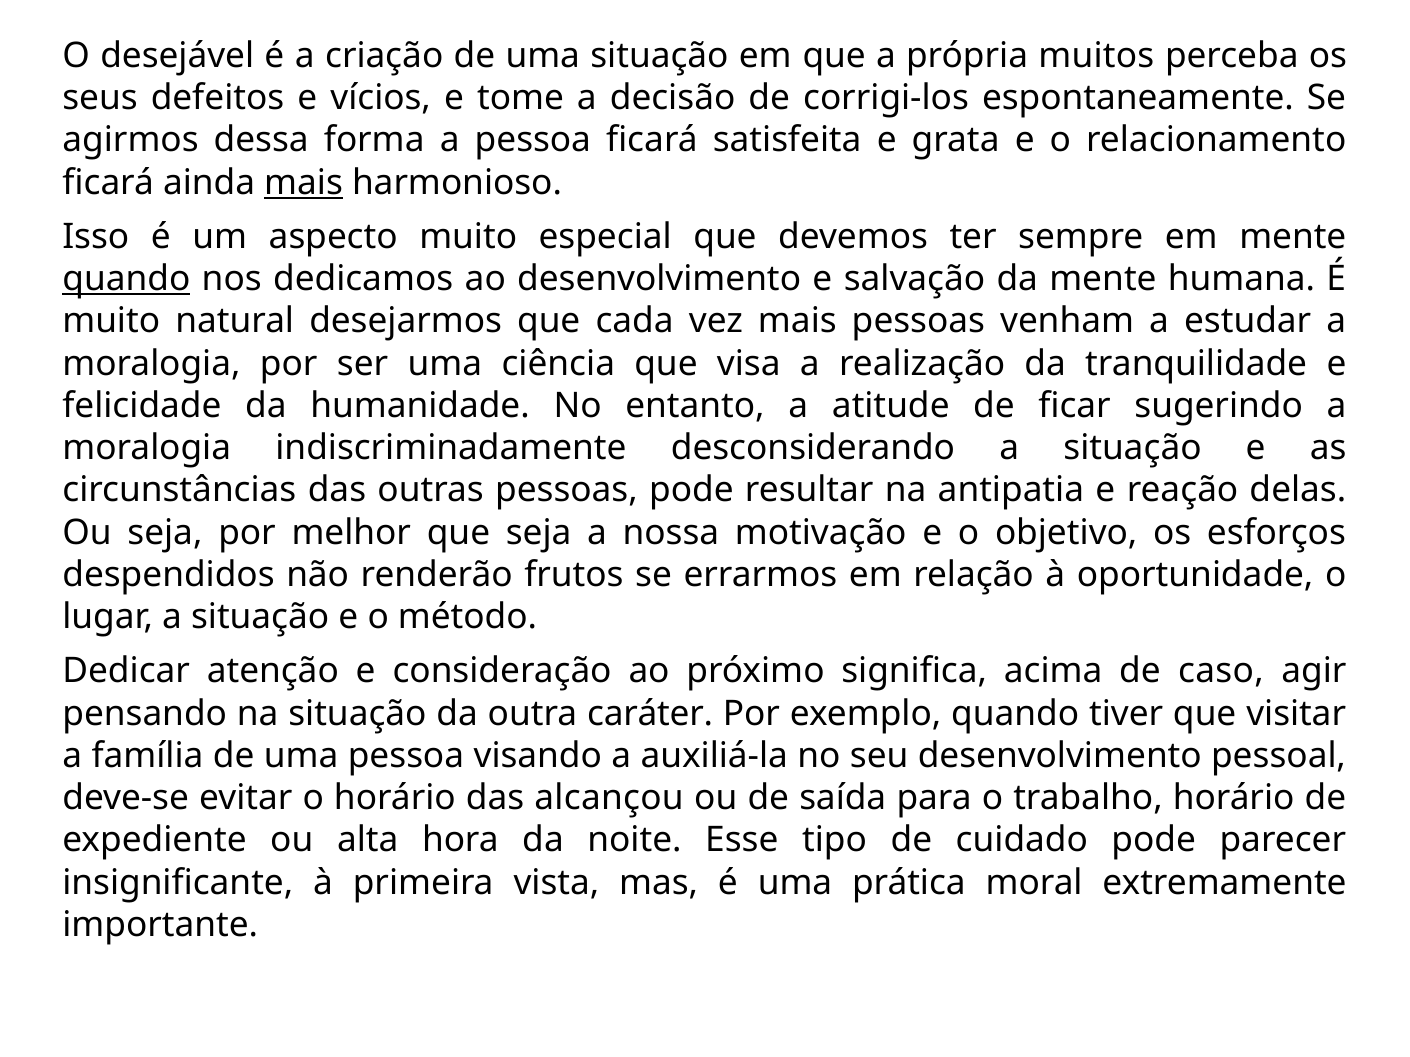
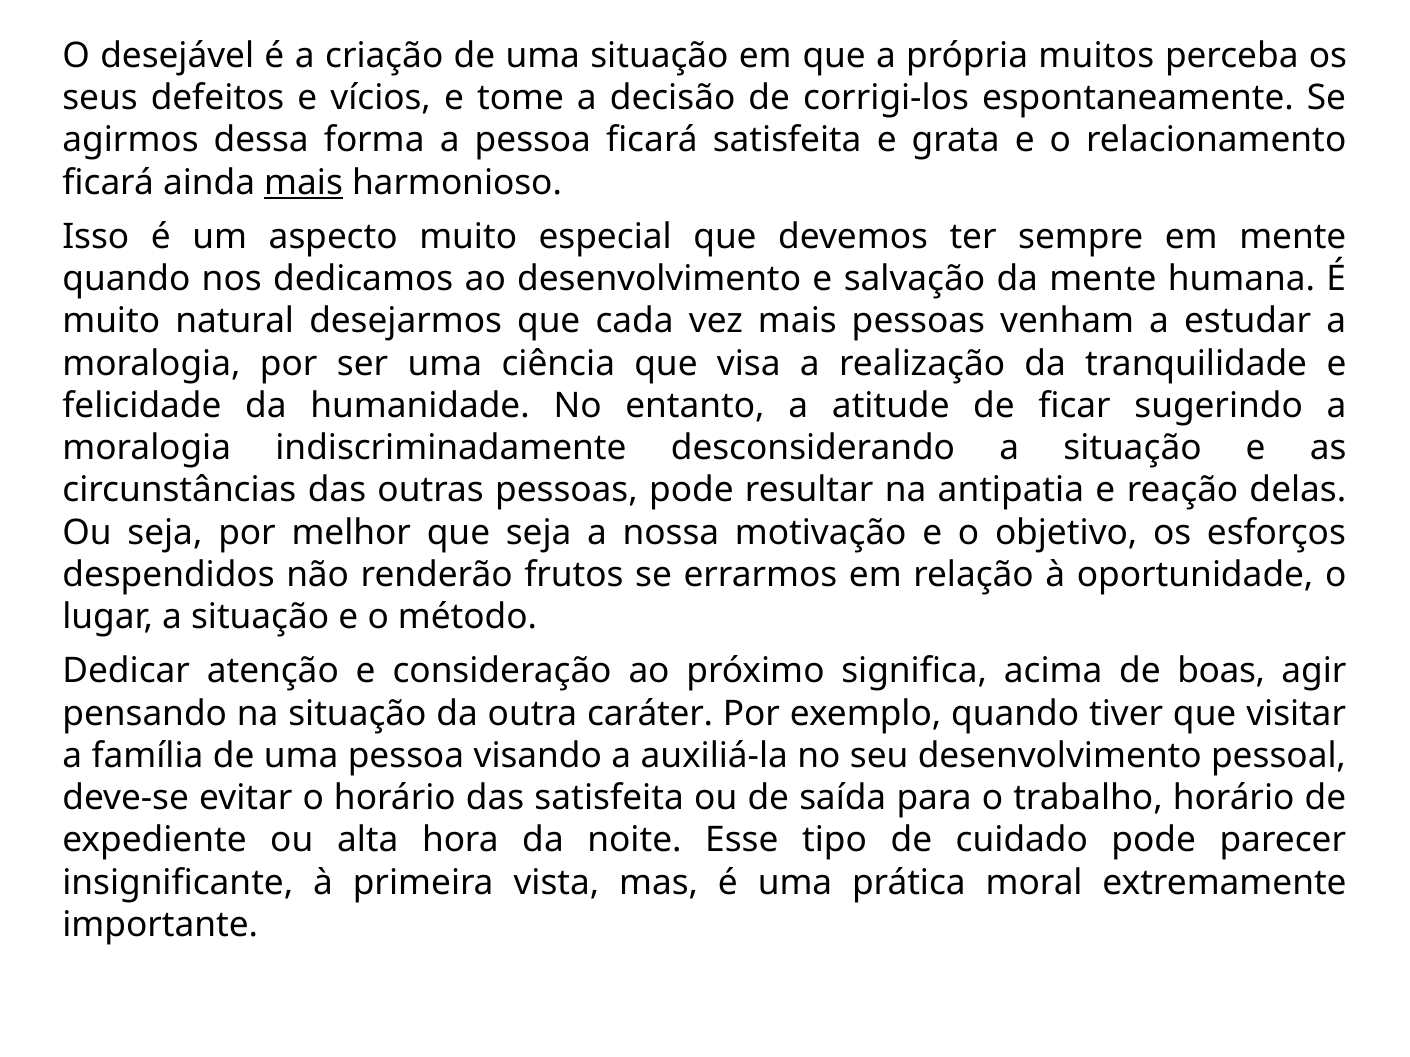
quando at (126, 279) underline: present -> none
caso: caso -> boas
das alcançou: alcançou -> satisfeita
